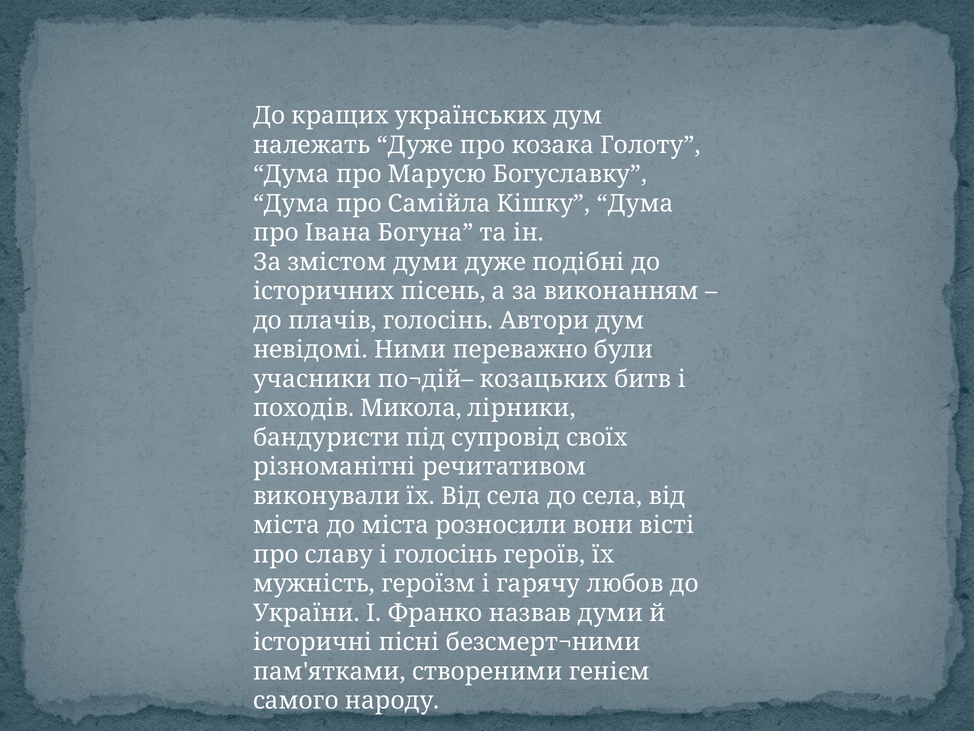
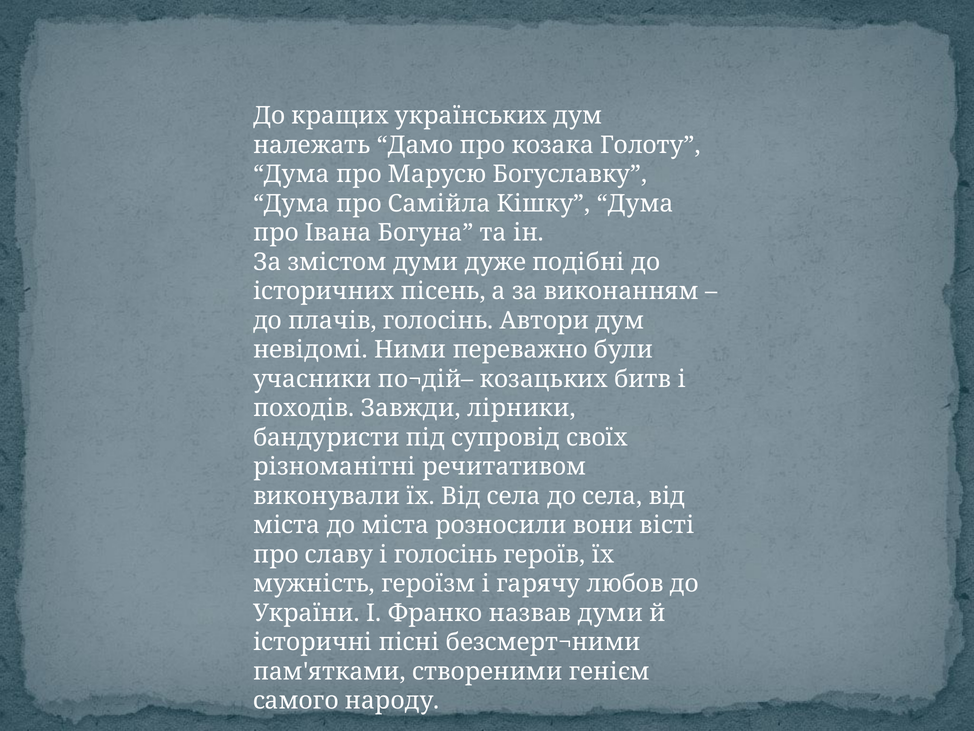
належать Дуже: Дуже -> Дамо
Микола: Микола -> Завжди
